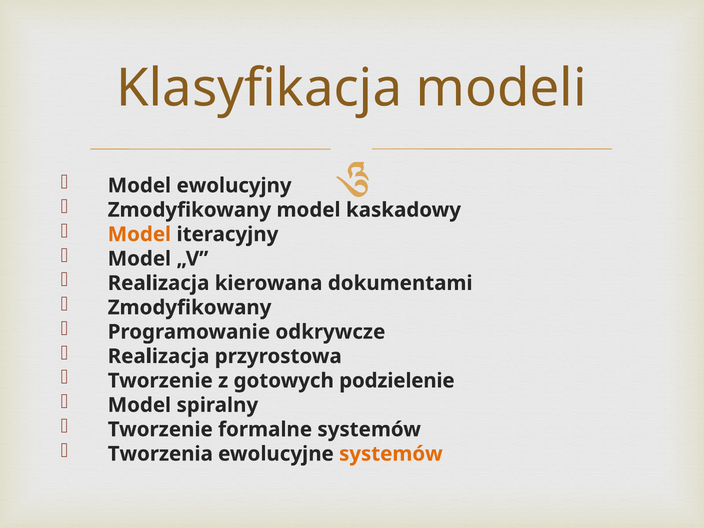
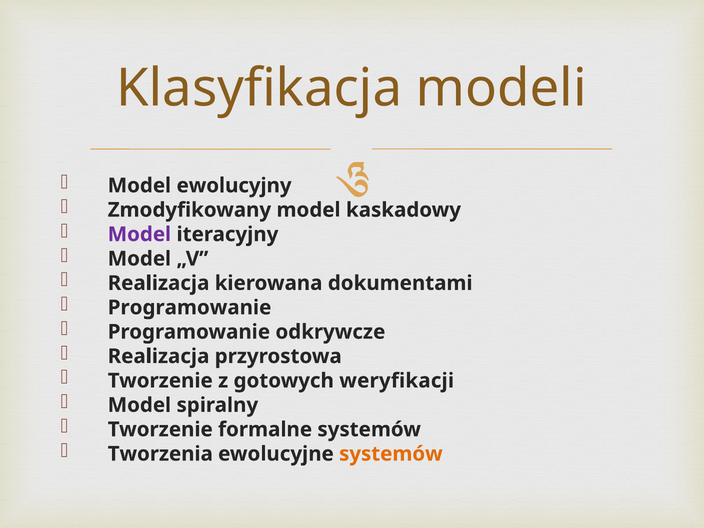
Model at (139, 234) colour: orange -> purple
Zmodyfikowany at (190, 308): Zmodyfikowany -> Programowanie
podzielenie: podzielenie -> weryfikacji
